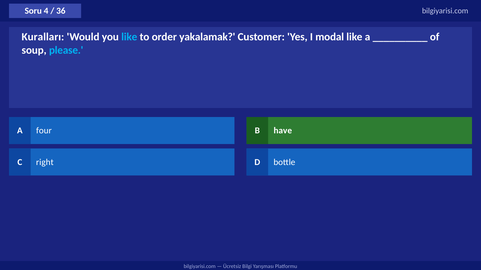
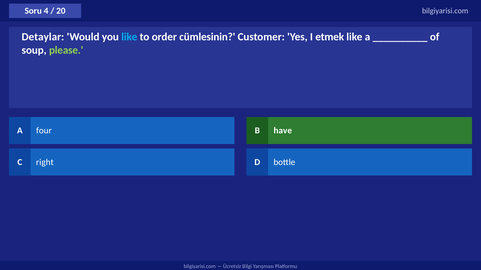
36: 36 -> 20
Kuralları: Kuralları -> Detaylar
yakalamak: yakalamak -> cümlesinin
modal: modal -> etmek
please colour: light blue -> light green
